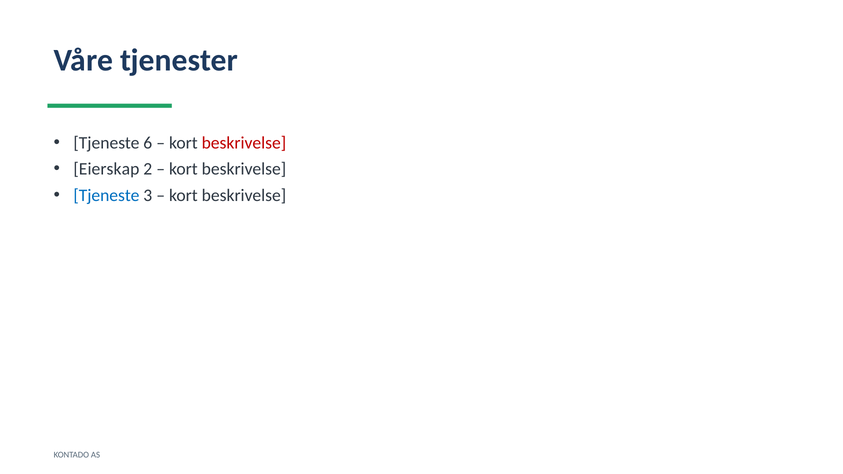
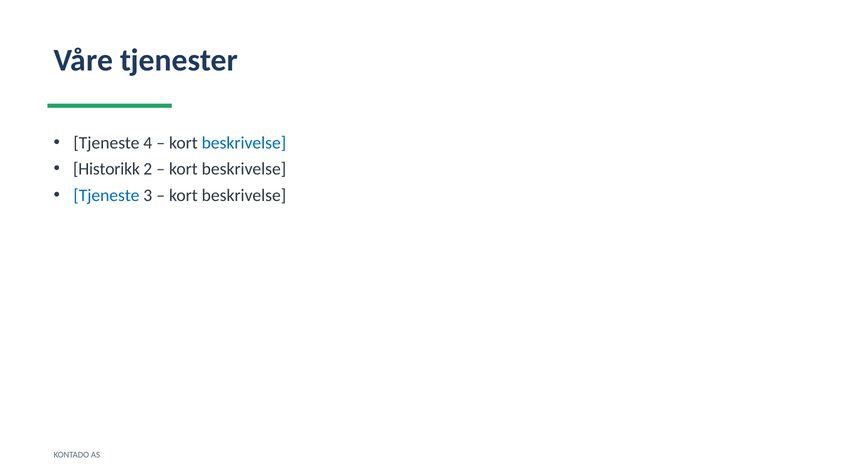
6: 6 -> 4
beskrivelse at (244, 143) colour: red -> blue
Eierskap: Eierskap -> Historikk
